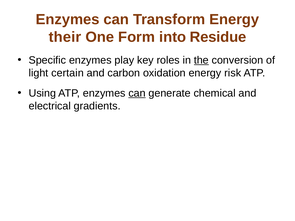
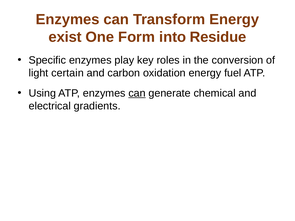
their: their -> exist
the underline: present -> none
risk: risk -> fuel
